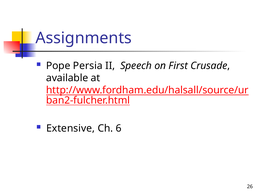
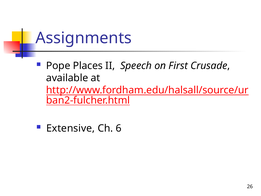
Persia: Persia -> Places
